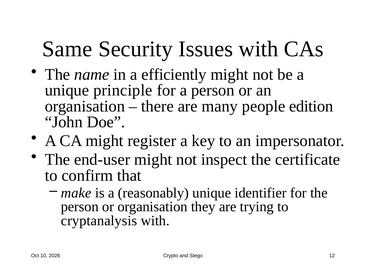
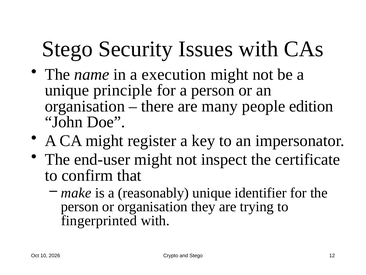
Same at (67, 49): Same -> Stego
efficiently: efficiently -> execution
cryptanalysis: cryptanalysis -> fingerprinted
